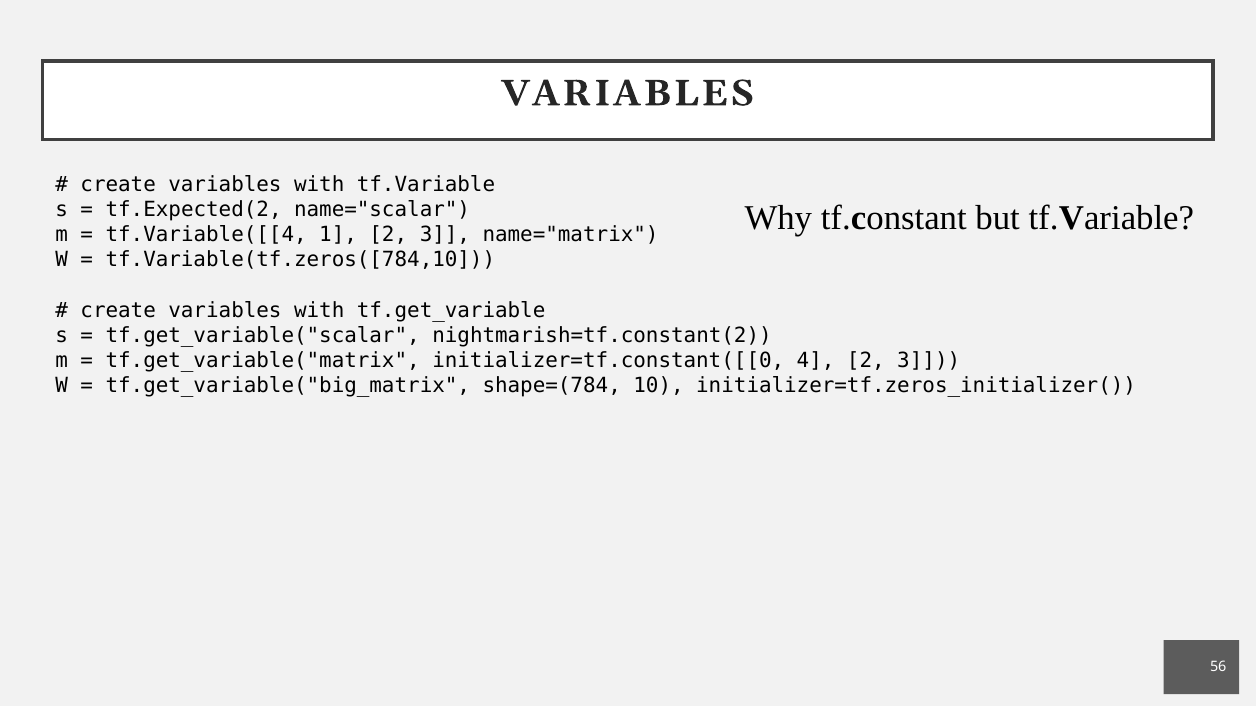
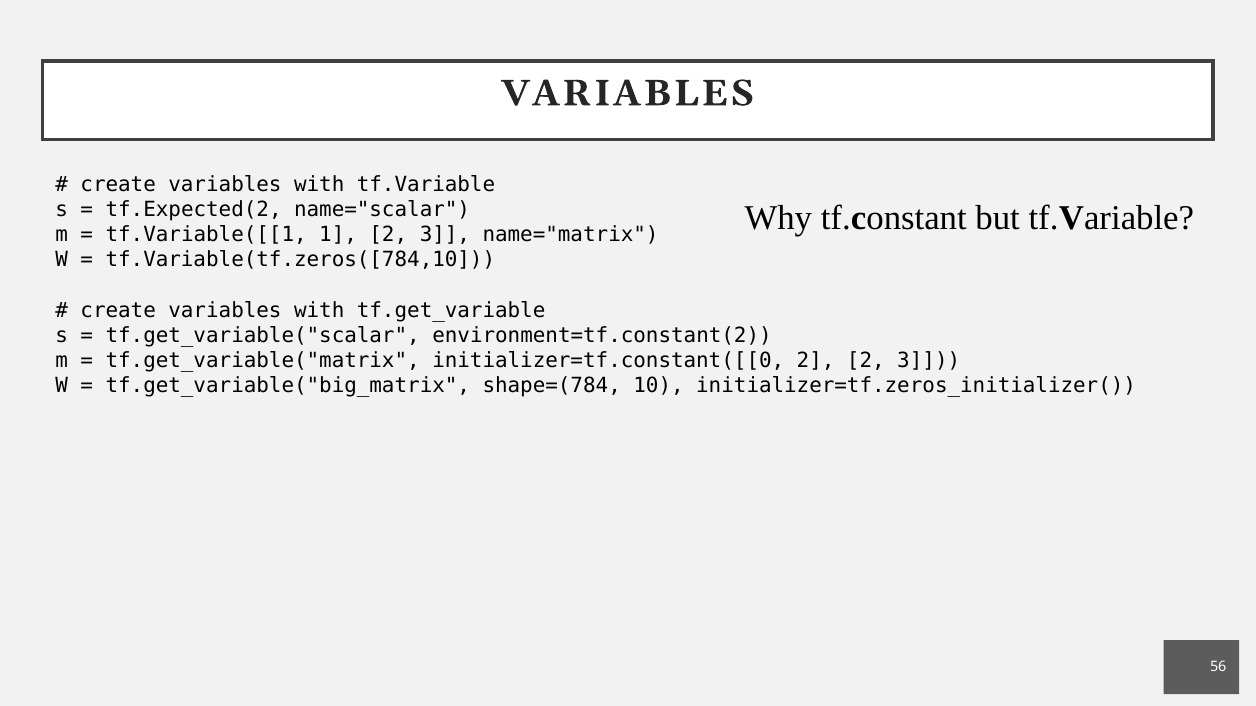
tf.Variable([[4: tf.Variable([[4 -> tf.Variable([[1
nightmarish=tf.constant(2: nightmarish=tf.constant(2 -> environment=tf.constant(2
initializer=tf.constant([[0 4: 4 -> 2
